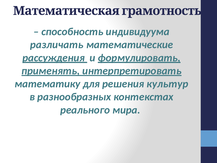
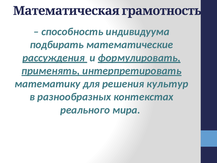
различать: различать -> подбирать
